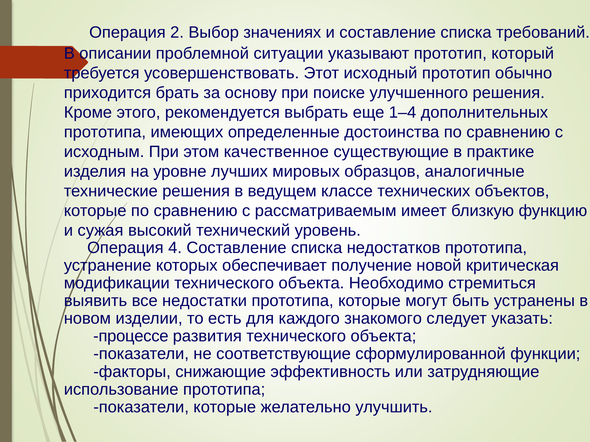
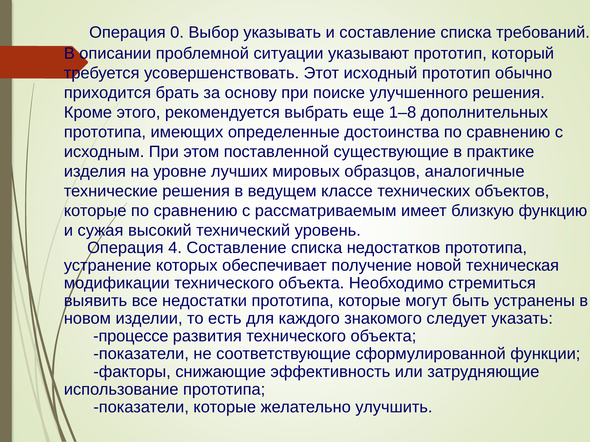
2: 2 -> 0
значениях: значениях -> указывать
1–4: 1–4 -> 1–8
качественное: качественное -> поставленной
критическая: критическая -> техническая
